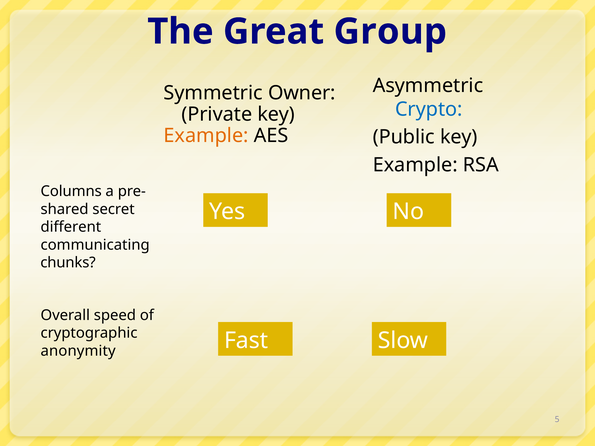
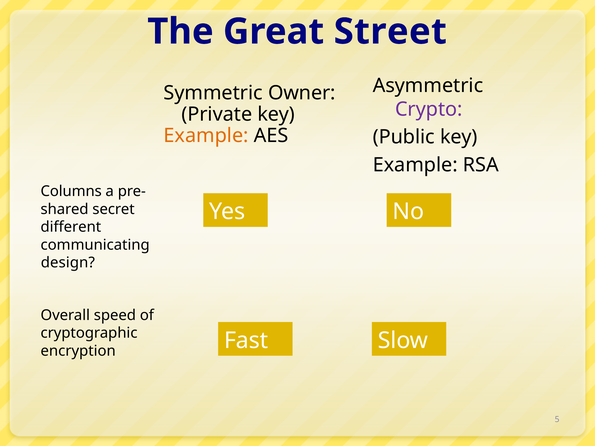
Group: Group -> Street
Crypto colour: blue -> purple
chunks: chunks -> design
anonymity: anonymity -> encryption
